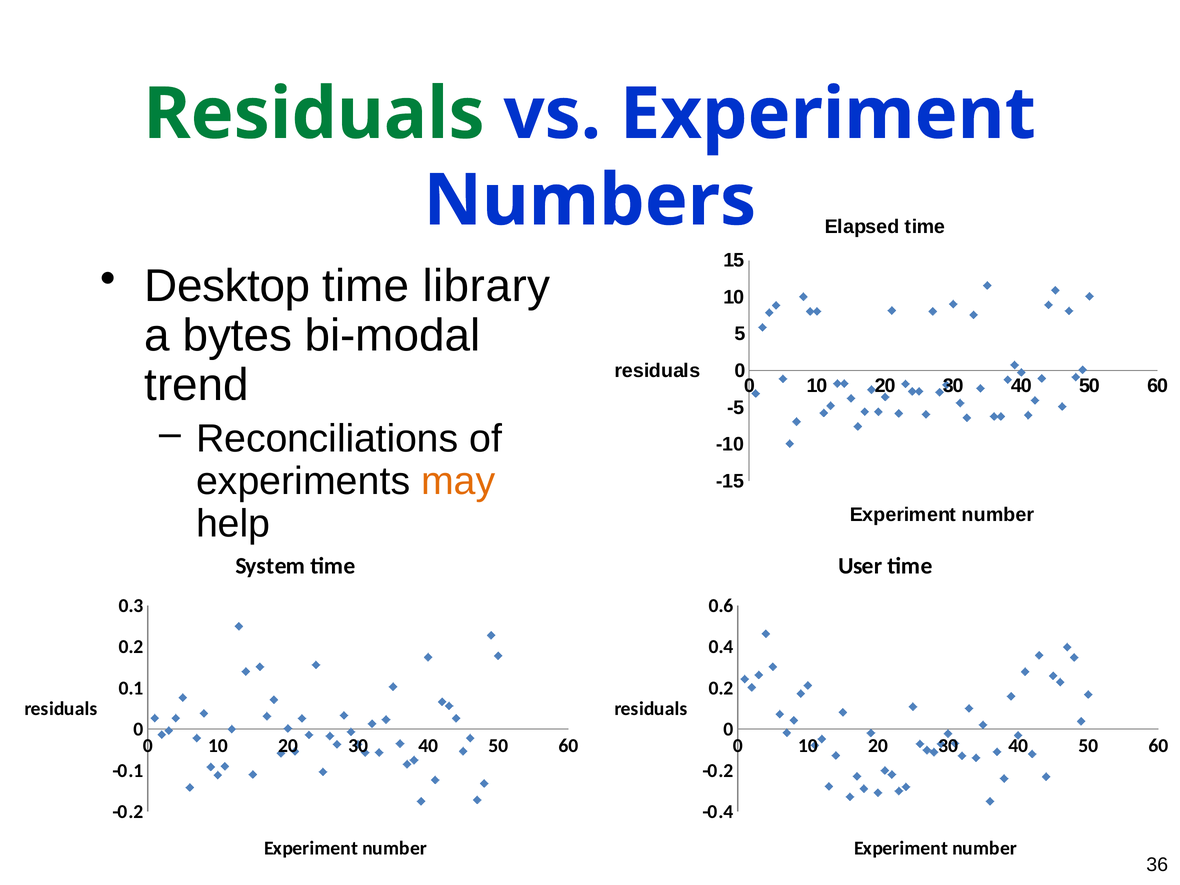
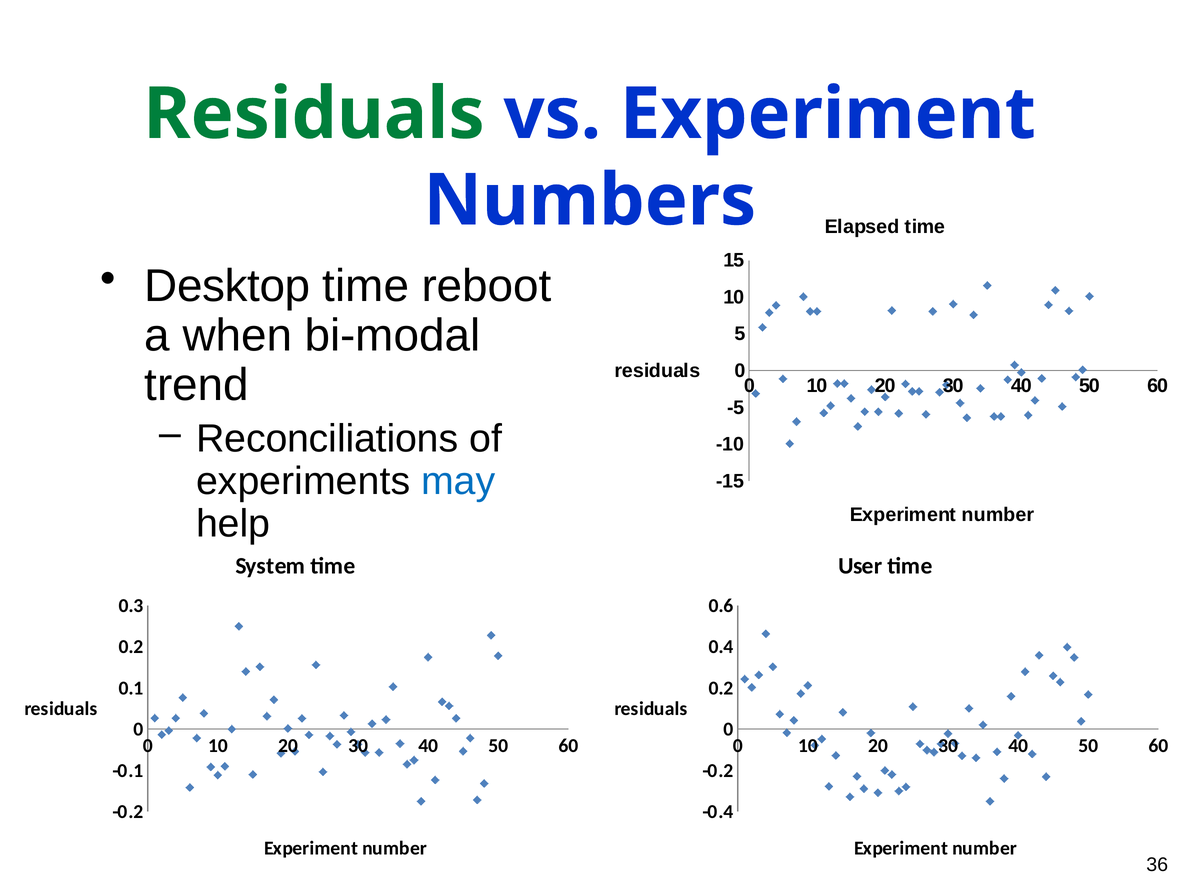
library: library -> reboot
bytes: bytes -> when
may colour: orange -> blue
